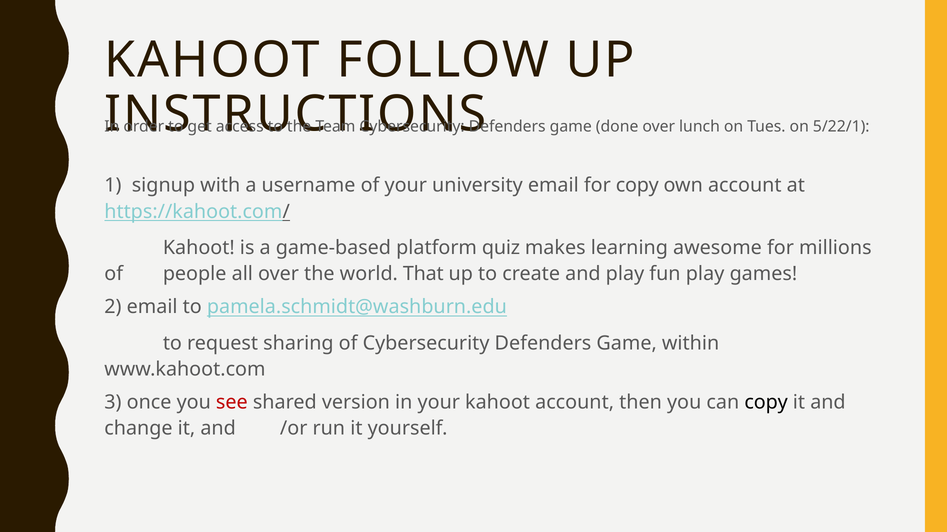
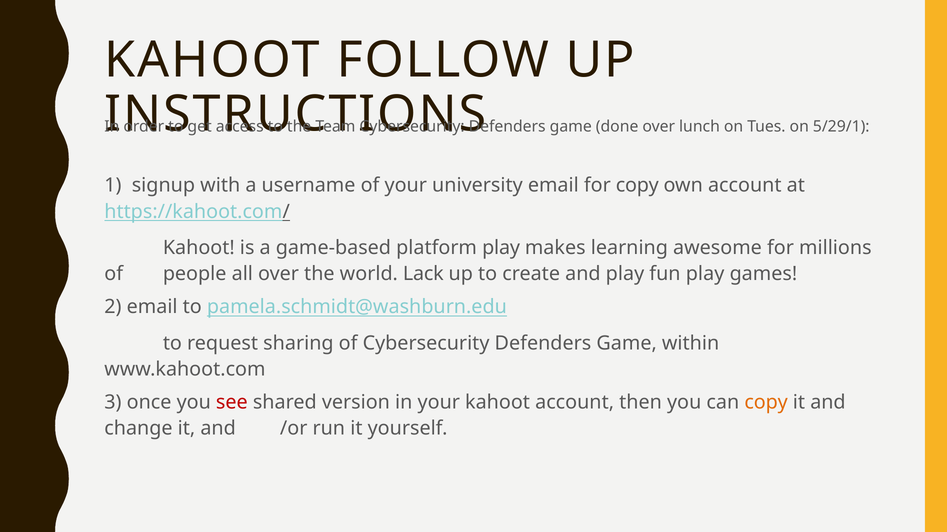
5/22/1: 5/22/1 -> 5/29/1
platform quiz: quiz -> play
That: That -> Lack
copy at (766, 403) colour: black -> orange
